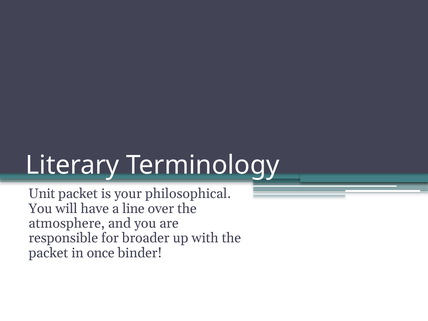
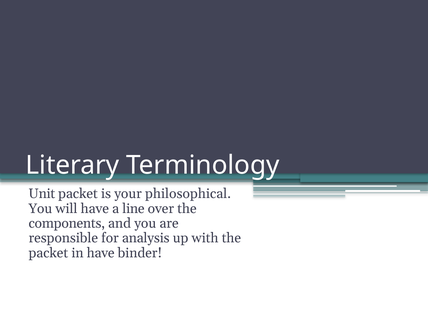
atmosphere: atmosphere -> components
broader: broader -> analysis
in once: once -> have
